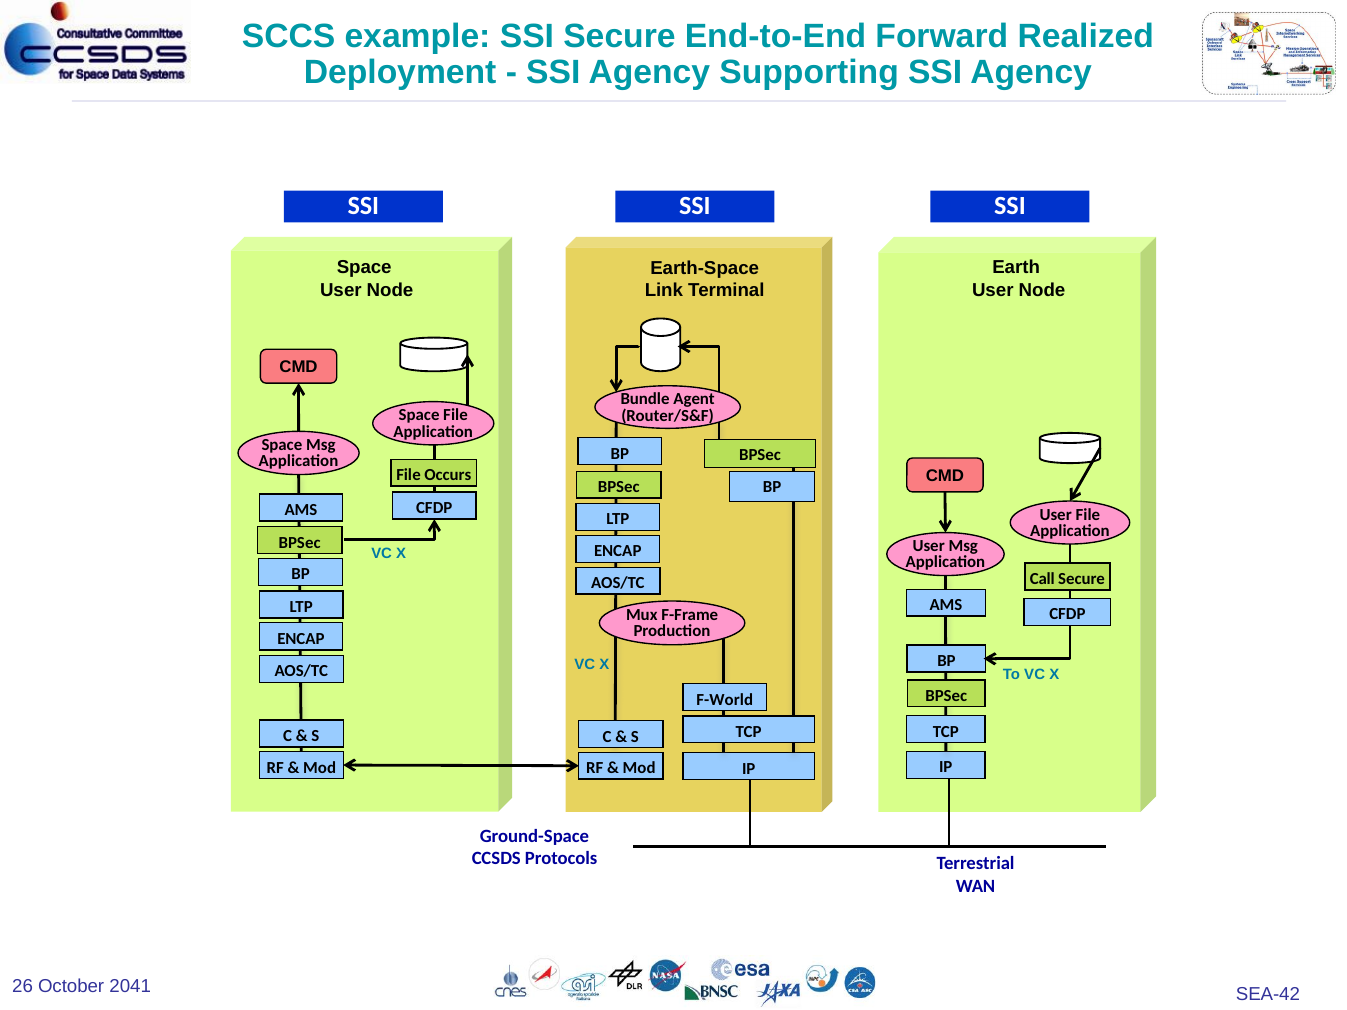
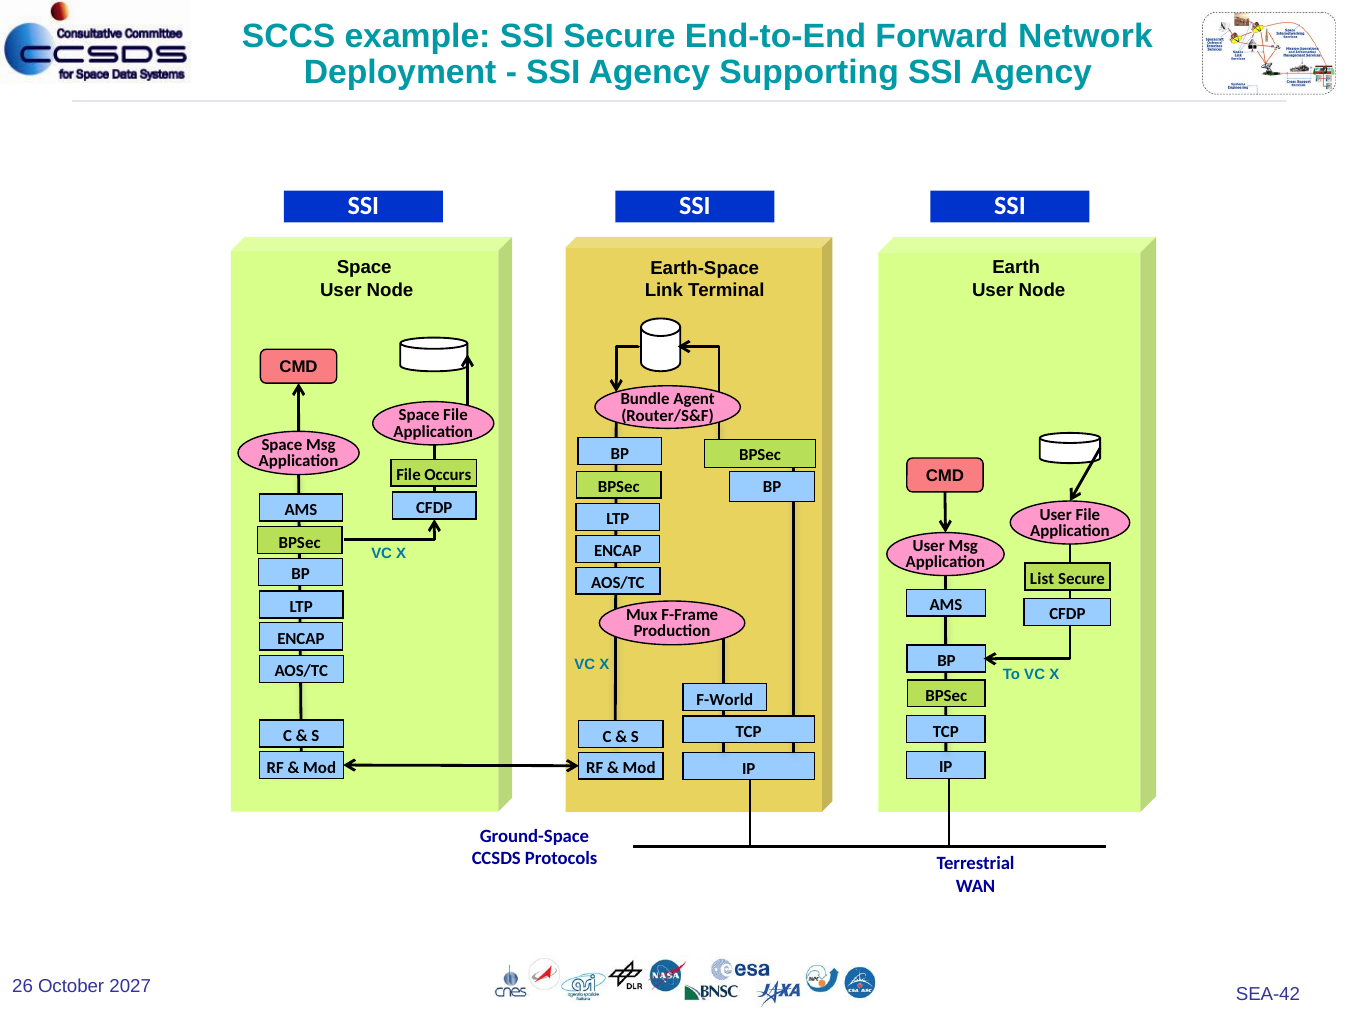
Realized: Realized -> Network
Call: Call -> List
2041: 2041 -> 2027
